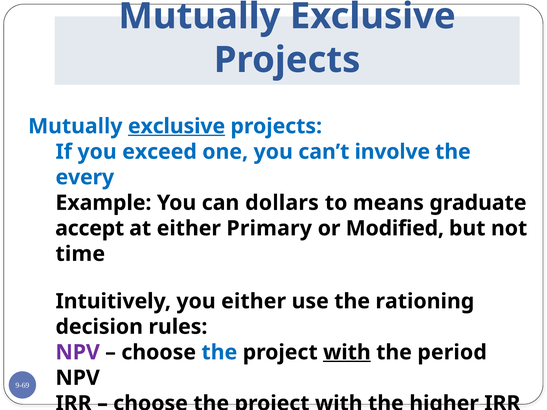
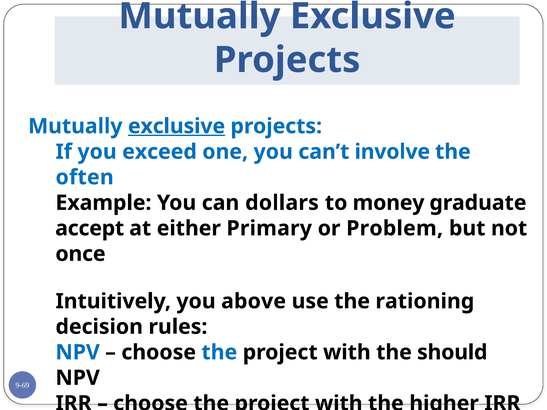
every: every -> often
means: means -> money
Modified: Modified -> Problem
time: time -> once
you either: either -> above
NPV at (78, 353) colour: purple -> blue
with at (347, 353) underline: present -> none
period: period -> should
